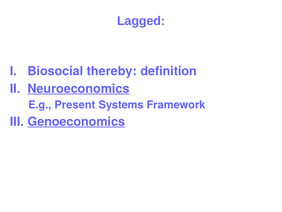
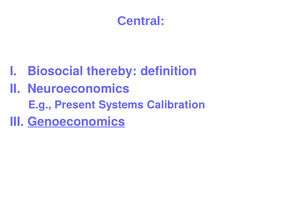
Lagged: Lagged -> Central
Neuroeconomics underline: present -> none
Framework: Framework -> Calibration
